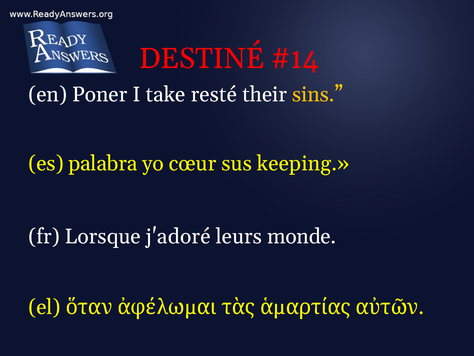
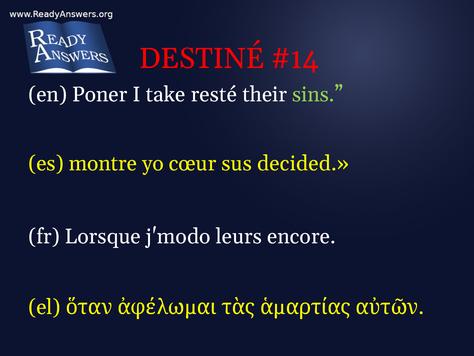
sins colour: yellow -> light green
palabra: palabra -> montre
keeping: keeping -> decided
j'adoré: j'adoré -> j'modo
monde: monde -> encore
